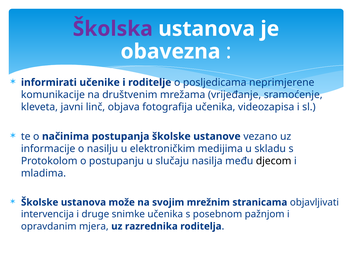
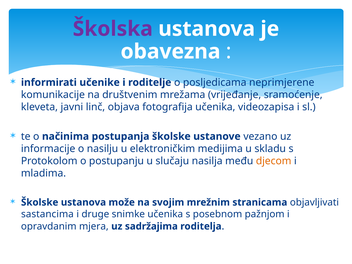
djecom colour: black -> orange
intervencija: intervencija -> sastancima
razrednika: razrednika -> sadržajima
